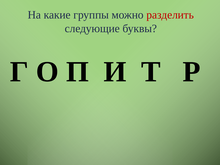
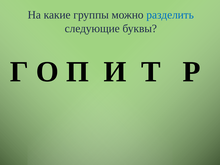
разделить colour: red -> blue
